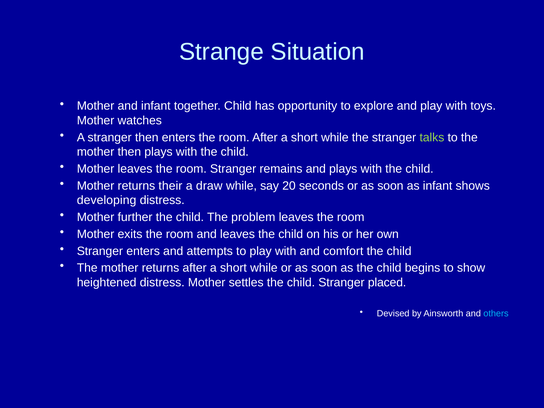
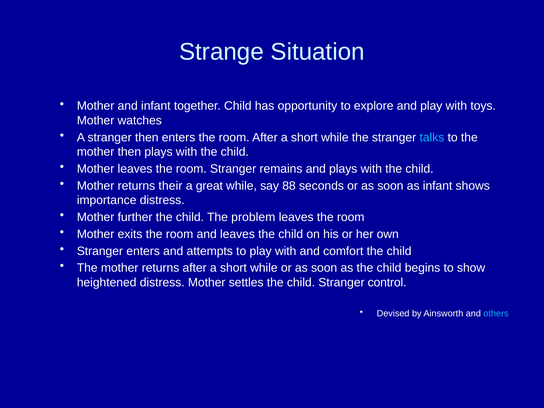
talks colour: light green -> light blue
draw: draw -> great
20: 20 -> 88
developing: developing -> importance
placed: placed -> control
